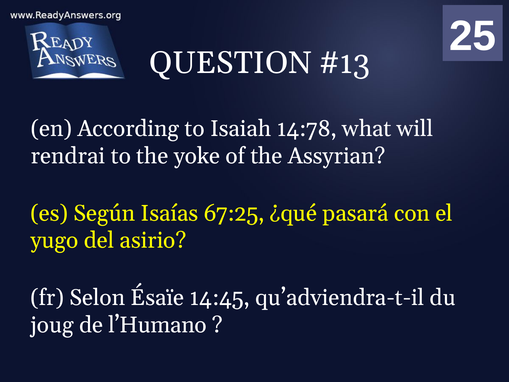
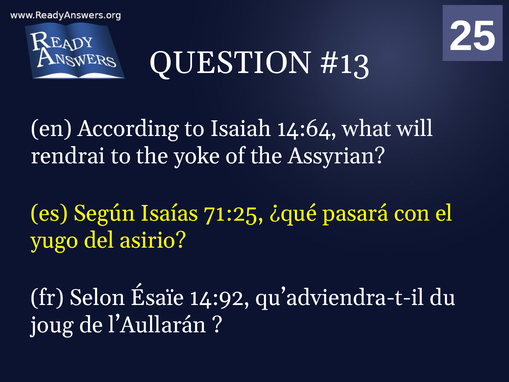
14:78: 14:78 -> 14:64
67:25: 67:25 -> 71:25
14:45: 14:45 -> 14:92
l’Humano: l’Humano -> l’Aullarán
